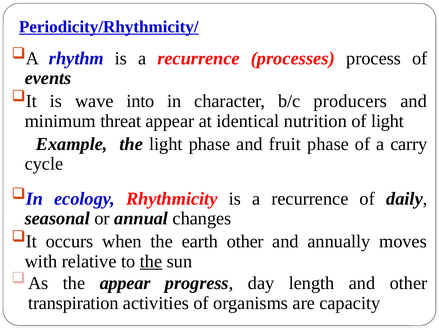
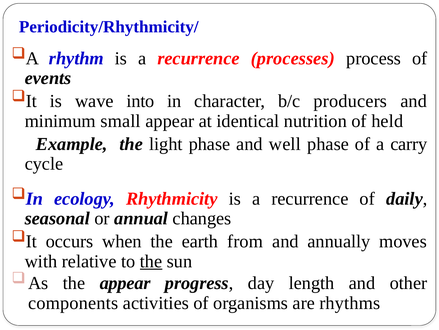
Periodicity/Rhythmicity/ underline: present -> none
threat: threat -> small
of light: light -> held
fruit: fruit -> well
earth other: other -> from
transpiration: transpiration -> components
capacity: capacity -> rhythms
